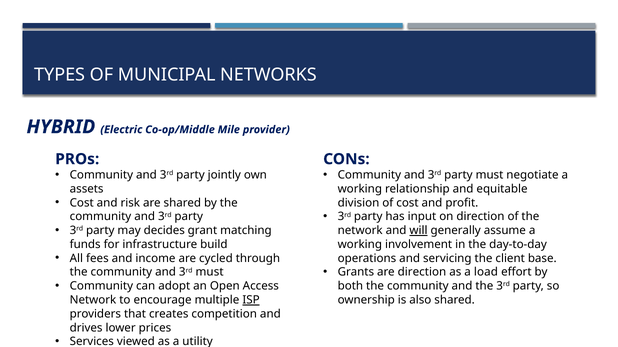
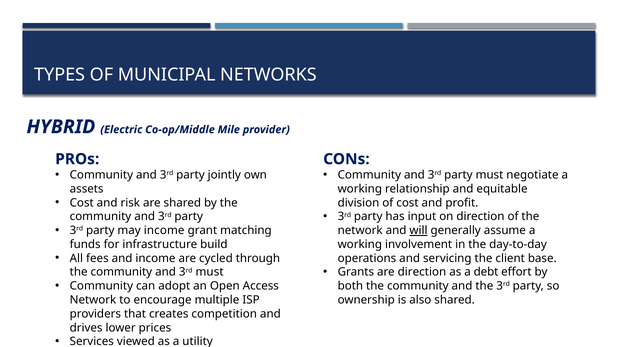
may decides: decides -> income
load: load -> debt
ISP underline: present -> none
